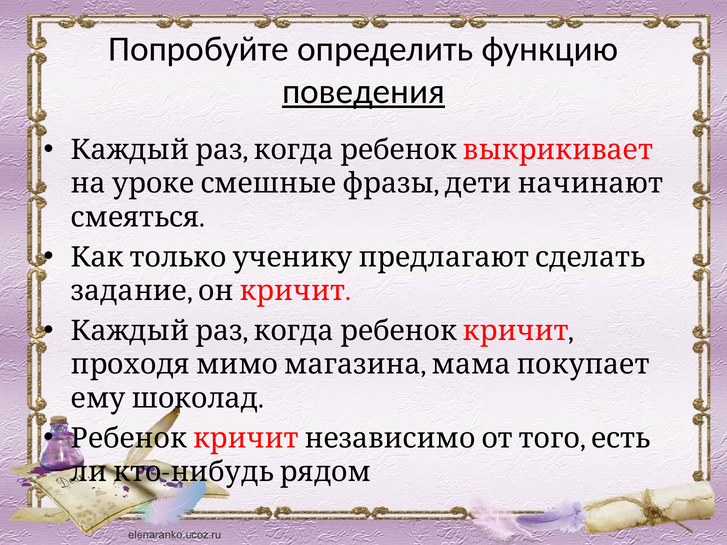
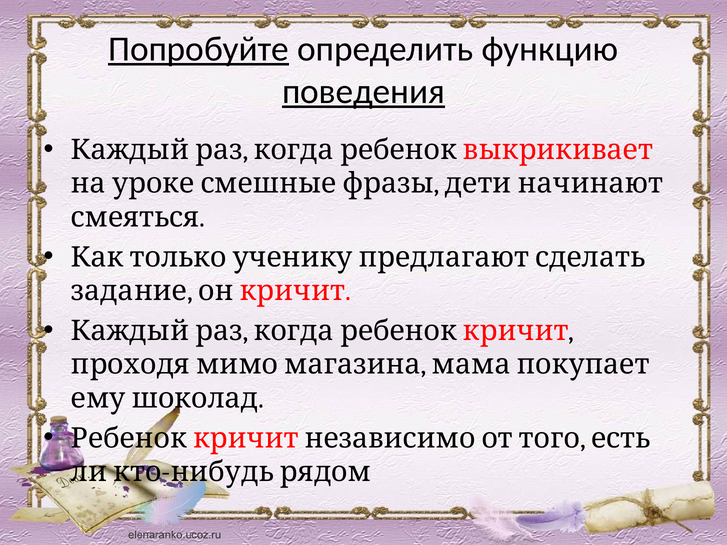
Попробуйте underline: none -> present
